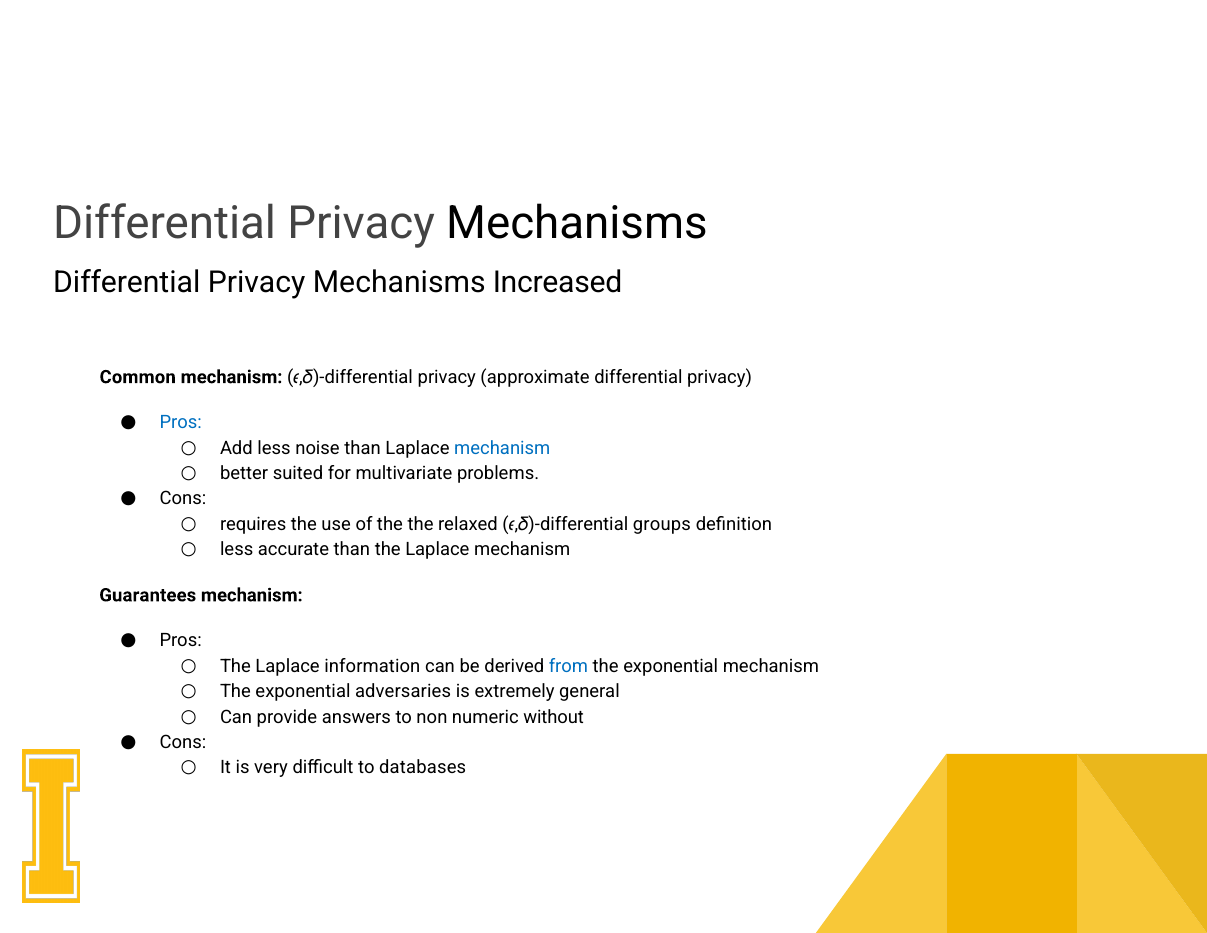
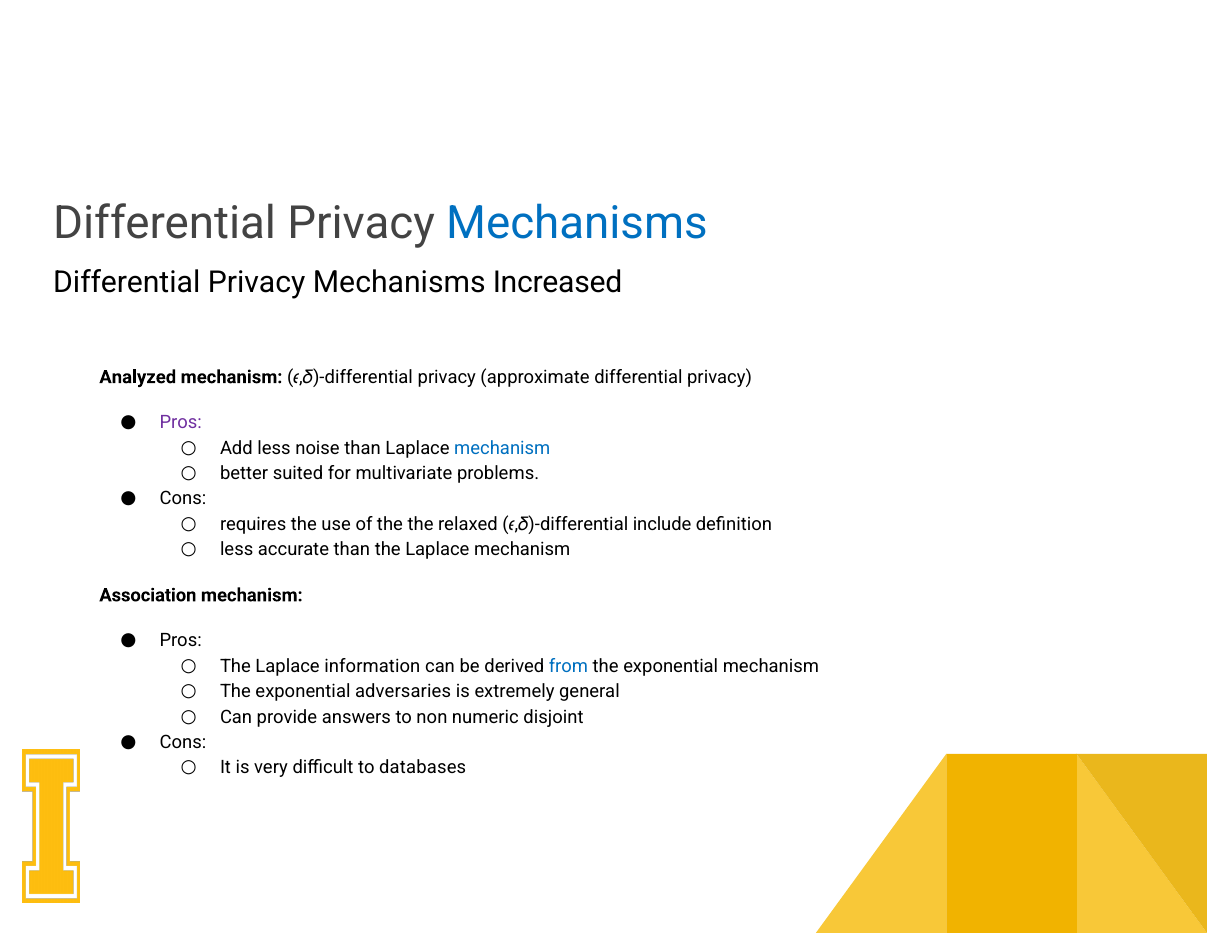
Mechanisms at (577, 224) colour: black -> blue
Common: Common -> Analyzed
Pros at (181, 422) colour: blue -> purple
groups: groups -> include
Guarantees: Guarantees -> Association
without: without -> disjoint
